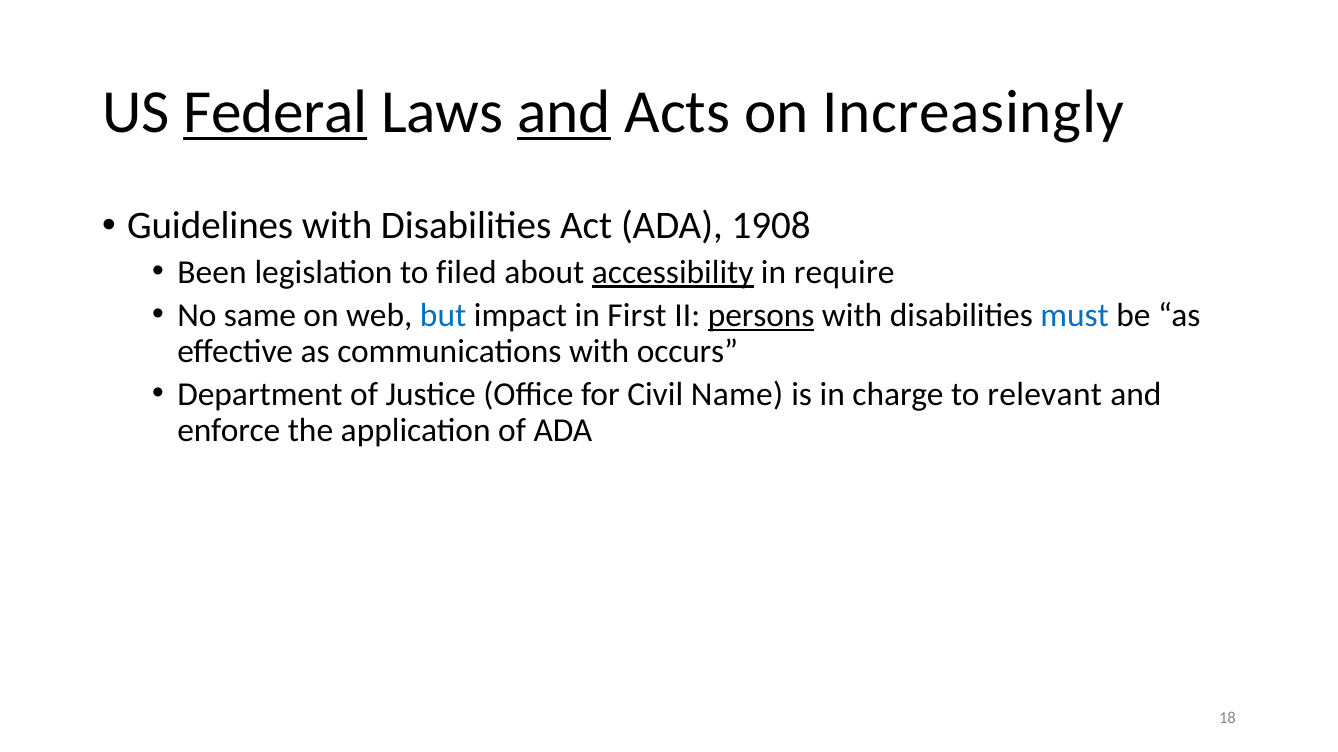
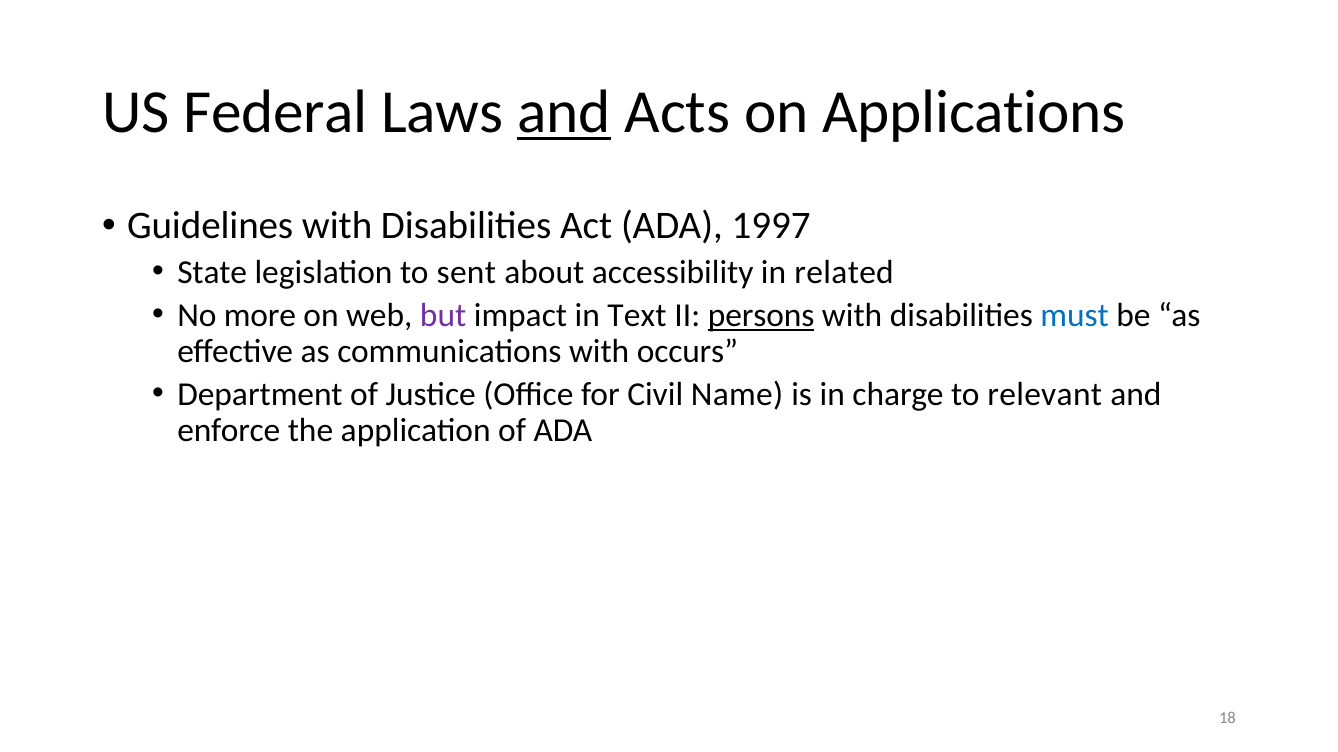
Federal underline: present -> none
Increasingly: Increasingly -> Applications
1908: 1908 -> 1997
Been: Been -> State
filed: filed -> sent
accessibility underline: present -> none
require: require -> related
same: same -> more
but colour: blue -> purple
First: First -> Text
